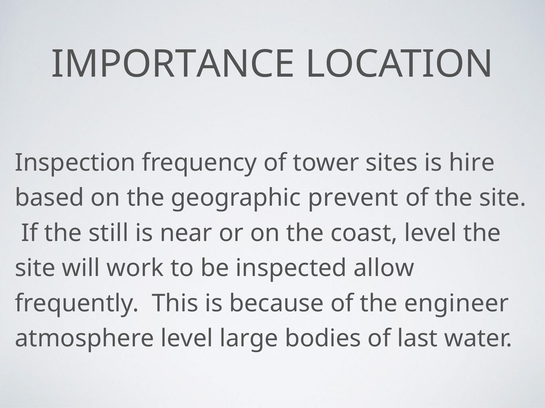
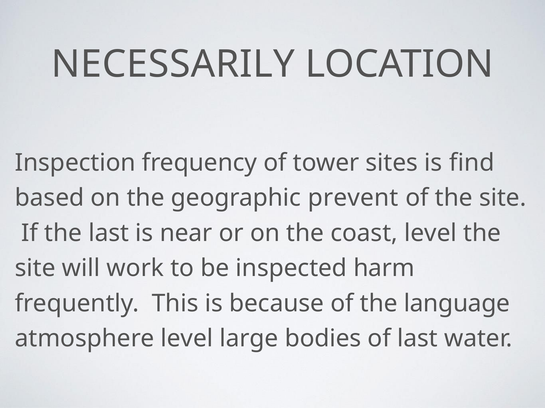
IMPORTANCE: IMPORTANCE -> NECESSARILY
hire: hire -> find
the still: still -> last
allow: allow -> harm
engineer: engineer -> language
